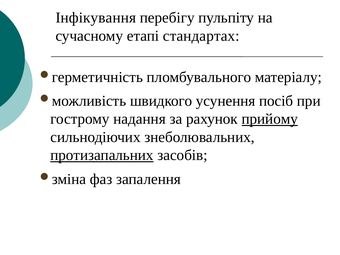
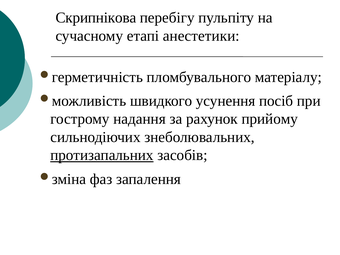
Інфікування: Інфікування -> Скрипнікова
стандартах: стандартах -> анестетики
прийому underline: present -> none
